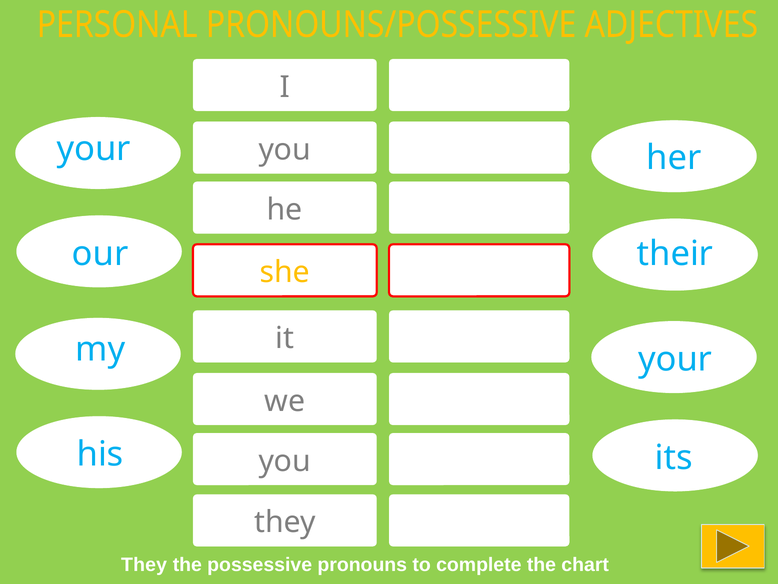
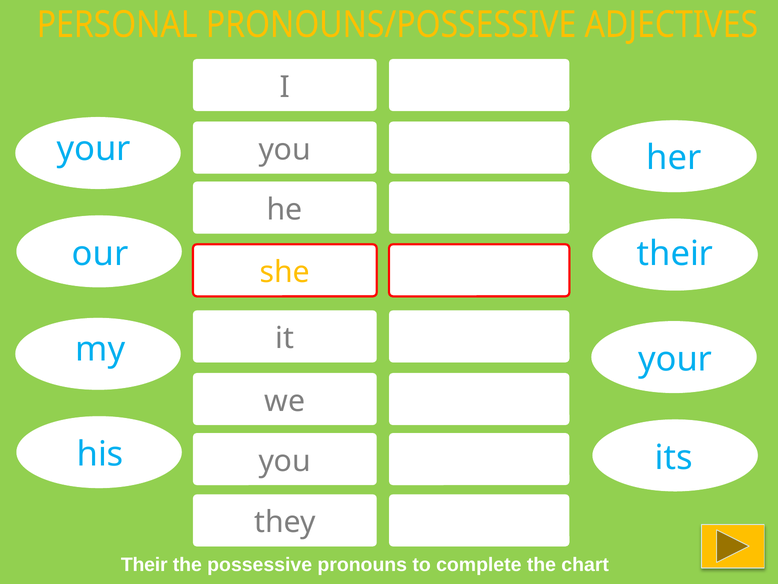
They at (144, 565): They -> Their
